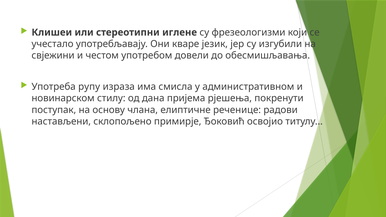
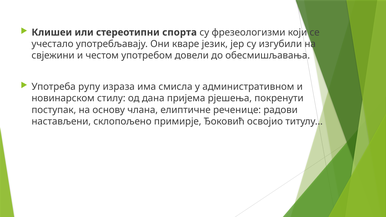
иглене: иглене -> спорта
